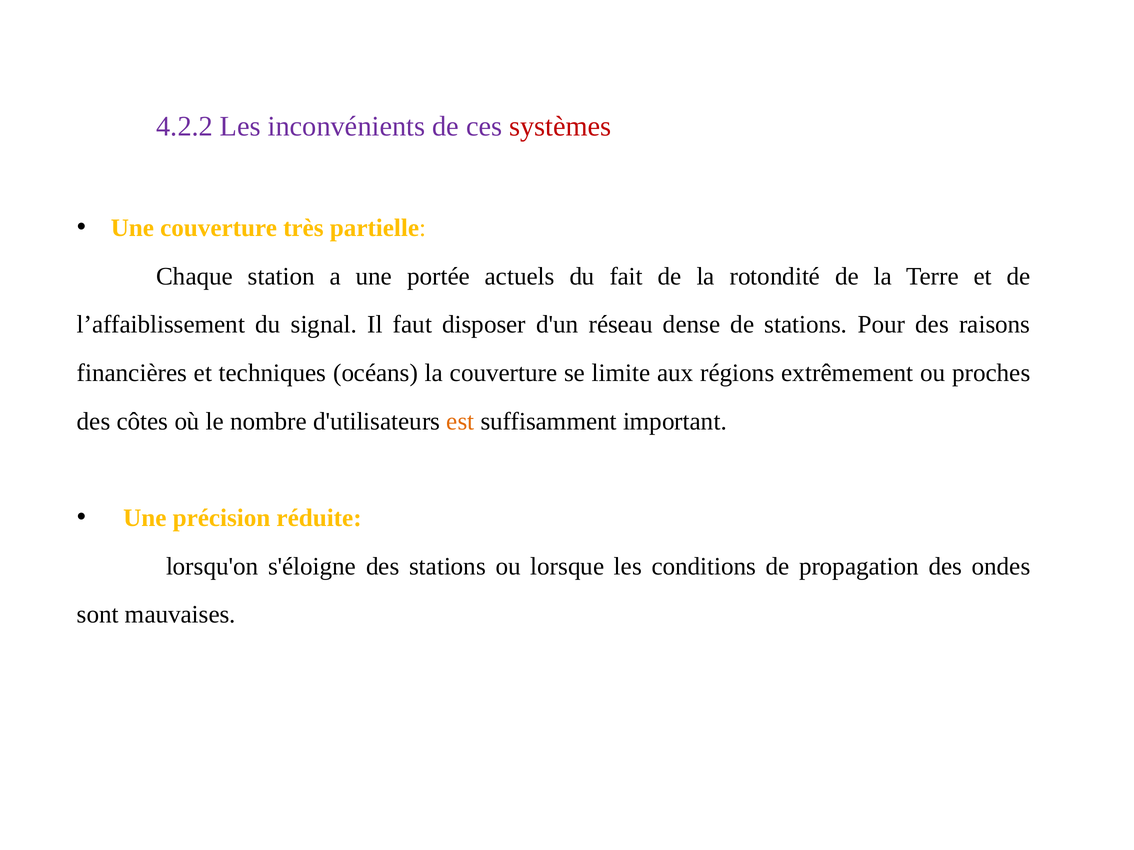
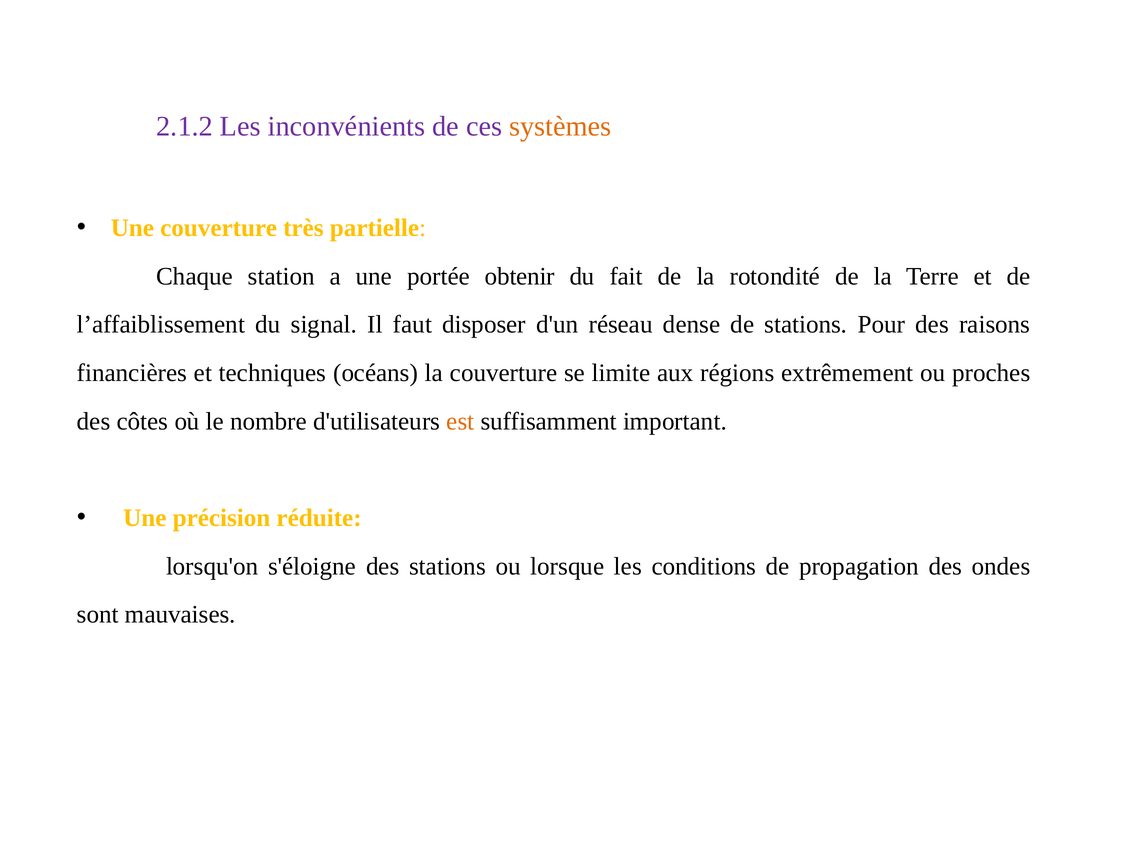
4.2.2: 4.2.2 -> 2.1.2
systèmes colour: red -> orange
actuels: actuels -> obtenir
